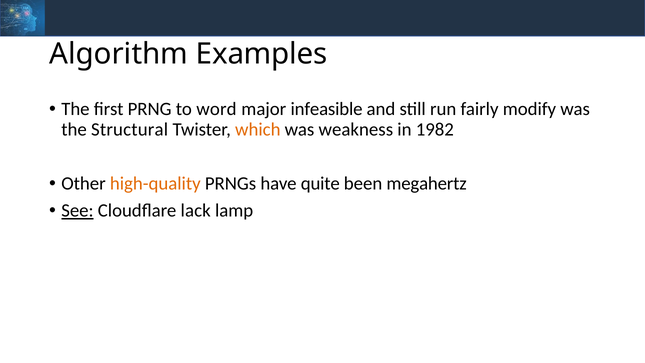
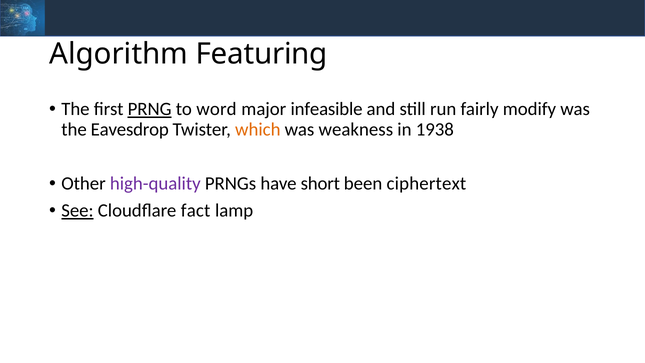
Examples: Examples -> Featuring
PRNG underline: none -> present
Structural: Structural -> Eavesdrop
1982: 1982 -> 1938
high-quality colour: orange -> purple
quite: quite -> short
megahertz: megahertz -> ciphertext
lack: lack -> fact
